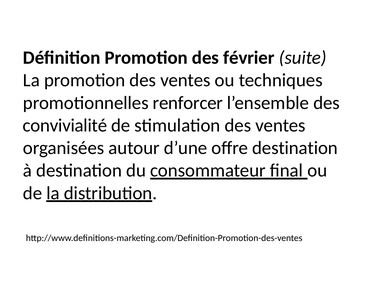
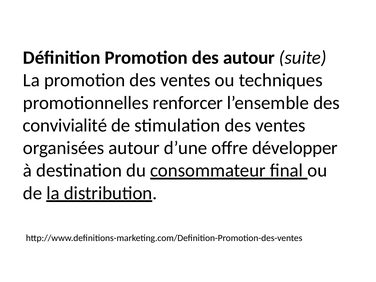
des février: février -> autour
offre destination: destination -> développer
